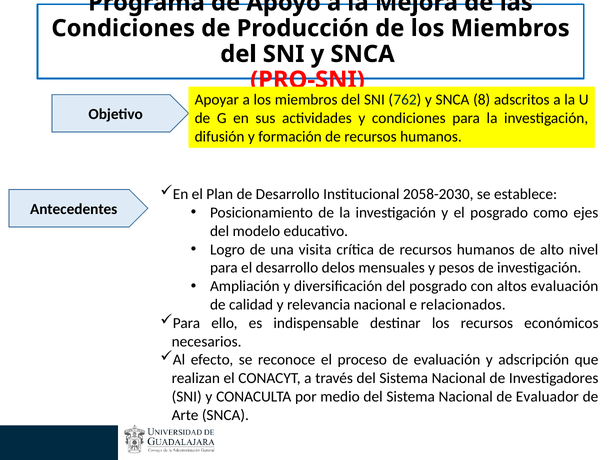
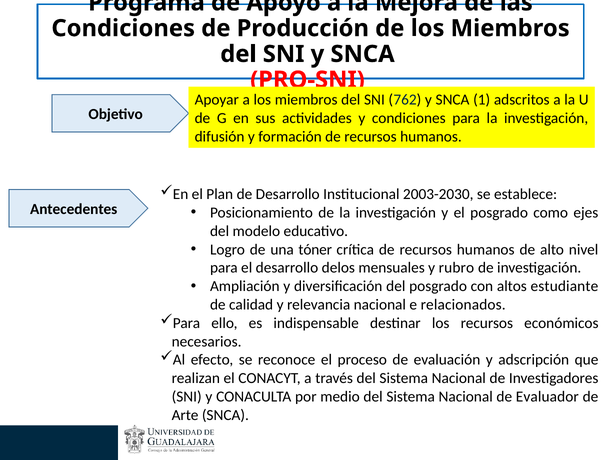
8: 8 -> 1
2058-2030: 2058-2030 -> 2003-2030
visita: visita -> tóner
pesos: pesos -> rubro
altos evaluación: evaluación -> estudiante
